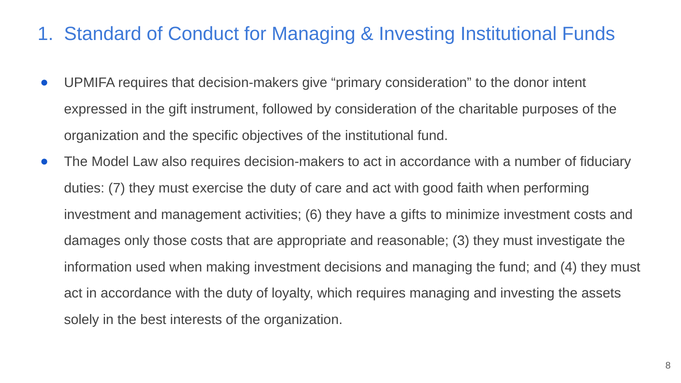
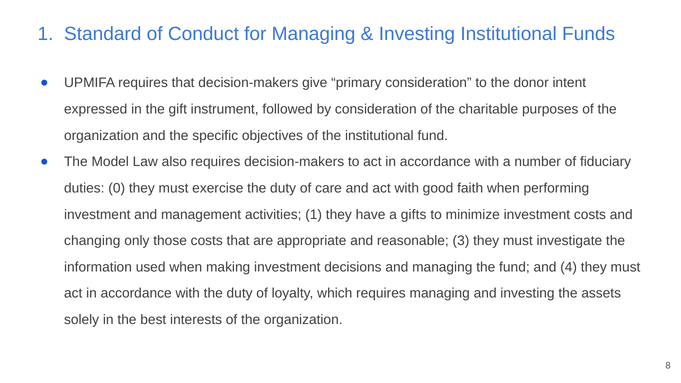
7: 7 -> 0
activities 6: 6 -> 1
damages: damages -> changing
